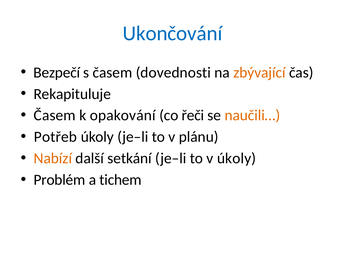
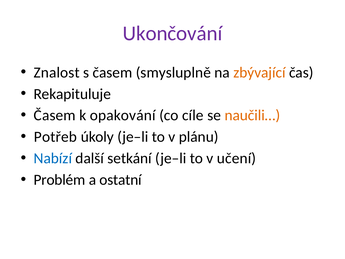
Ukončování colour: blue -> purple
Bezpečí: Bezpečí -> Znalost
dovednosti: dovednosti -> smysluplně
řeči: řeči -> cíle
Nabízí colour: orange -> blue
v úkoly: úkoly -> učení
tichem: tichem -> ostatní
